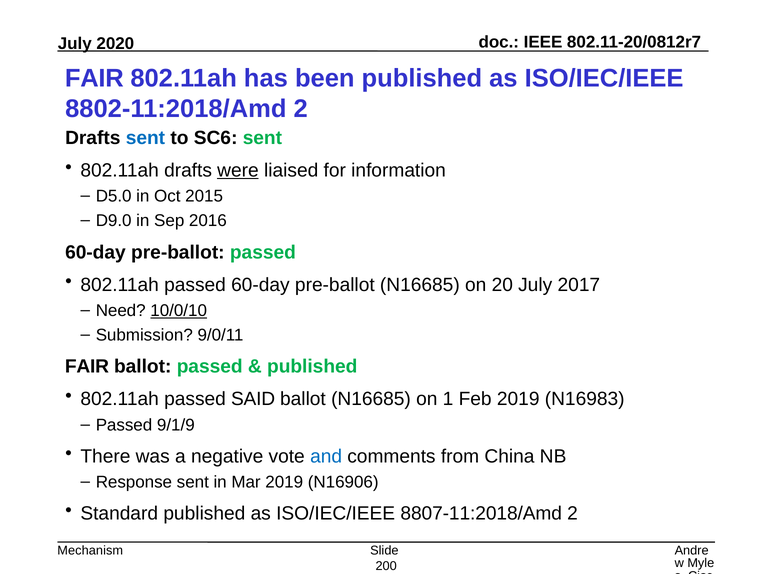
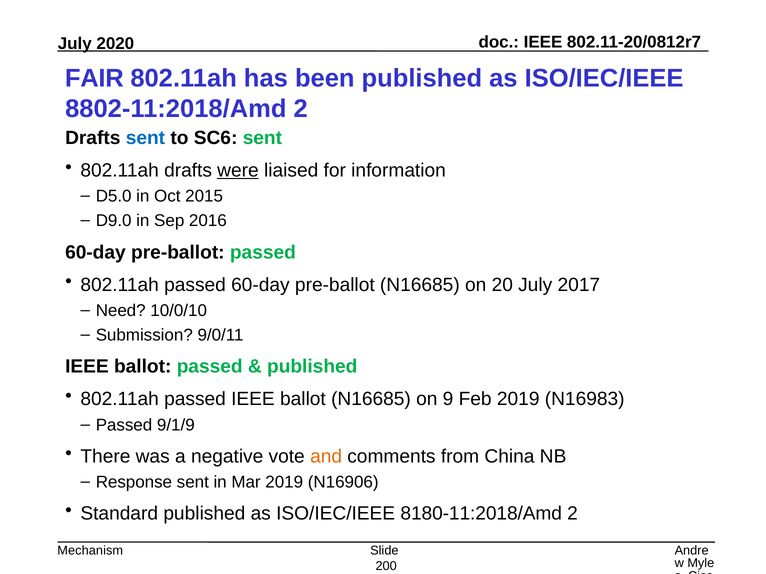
10/0/10 underline: present -> none
FAIR at (87, 367): FAIR -> IEEE
passed SAID: SAID -> IEEE
1: 1 -> 9
and colour: blue -> orange
8807-11:2018/Amd: 8807-11:2018/Amd -> 8180-11:2018/Amd
